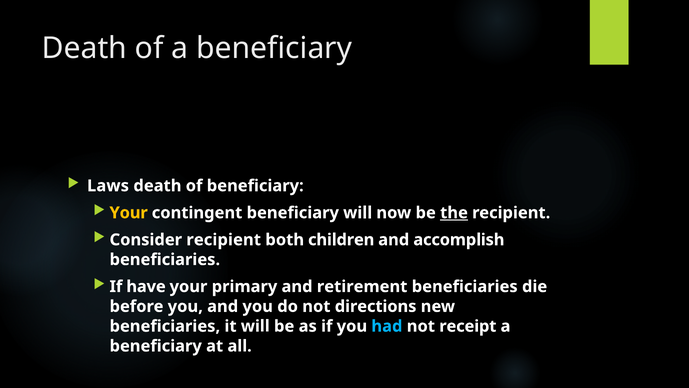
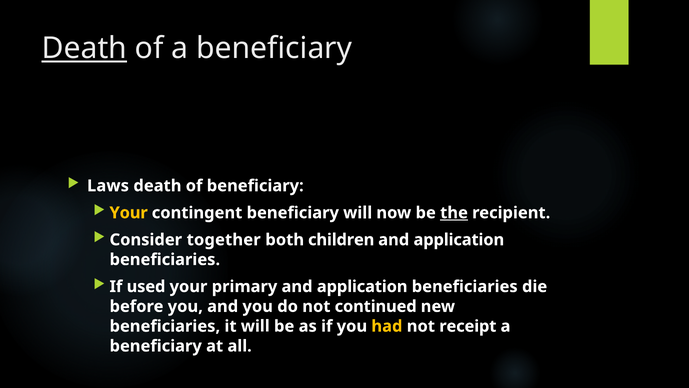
Death at (84, 48) underline: none -> present
Consider recipient: recipient -> together
accomplish at (459, 240): accomplish -> application
have: have -> used
primary and retirement: retirement -> application
directions: directions -> continued
had colour: light blue -> yellow
